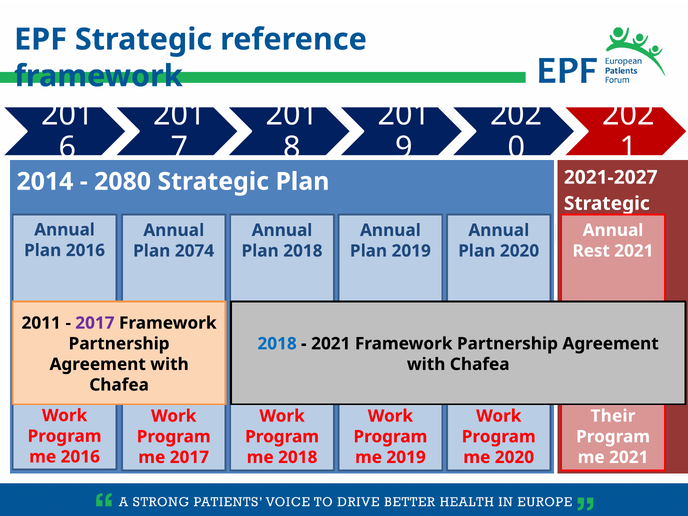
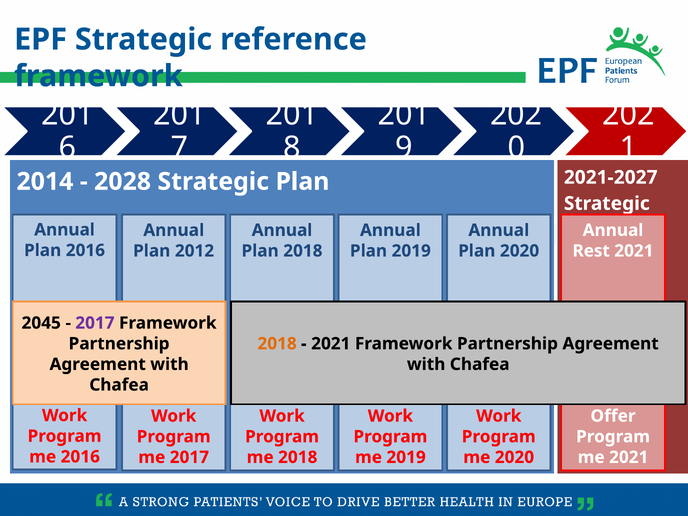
2080: 2080 -> 2028
2074: 2074 -> 2012
2011: 2011 -> 2045
2018 at (277, 344) colour: blue -> orange
Their: Their -> Offer
